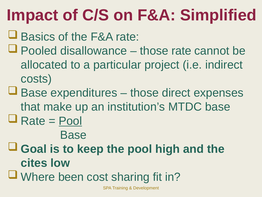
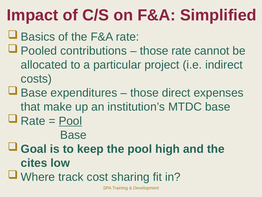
disallowance: disallowance -> contributions
been: been -> track
